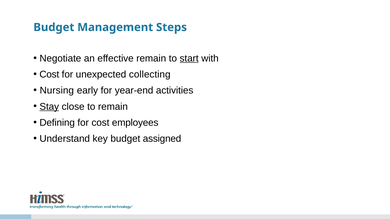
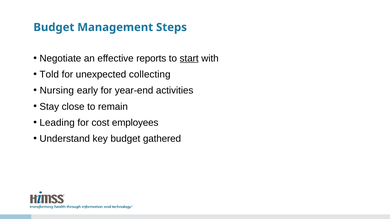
effective remain: remain -> reports
Cost at (49, 75): Cost -> Told
Stay underline: present -> none
Defining: Defining -> Leading
assigned: assigned -> gathered
